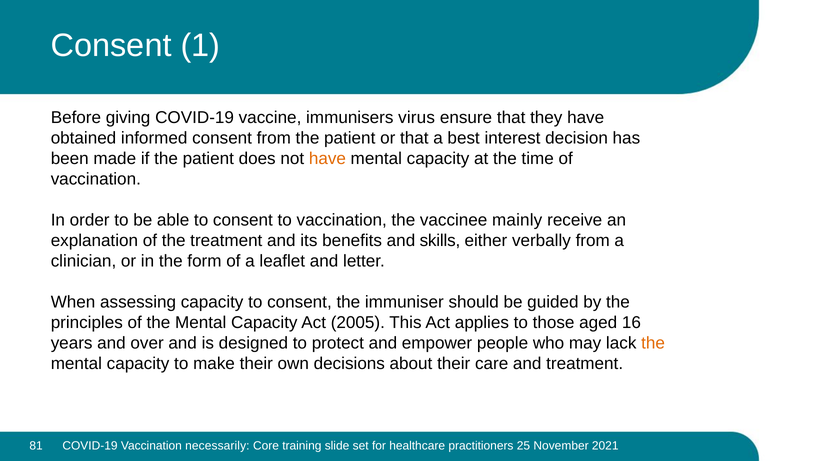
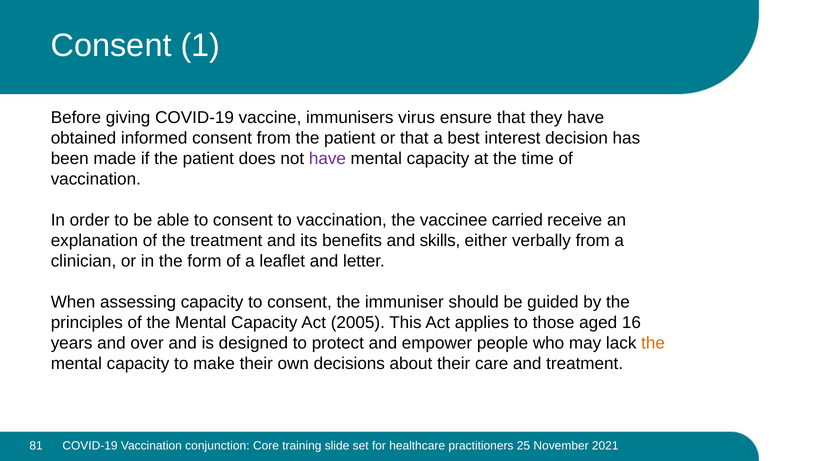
have at (327, 158) colour: orange -> purple
mainly: mainly -> carried
necessarily: necessarily -> conjunction
